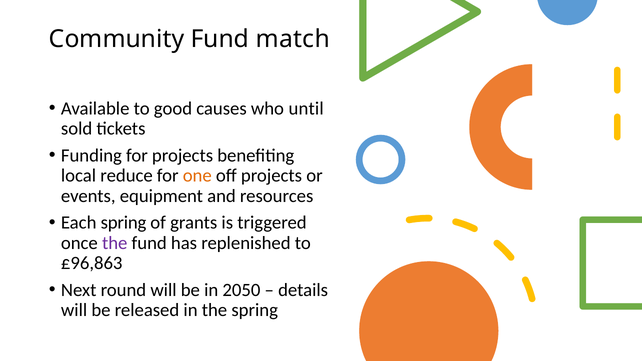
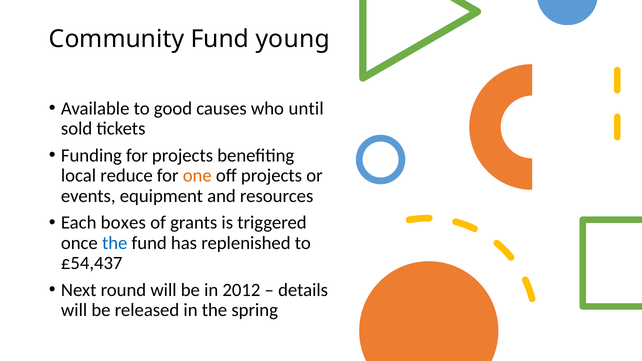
match: match -> young
Each spring: spring -> boxes
the at (115, 243) colour: purple -> blue
£96,863: £96,863 -> £54,437
2050: 2050 -> 2012
